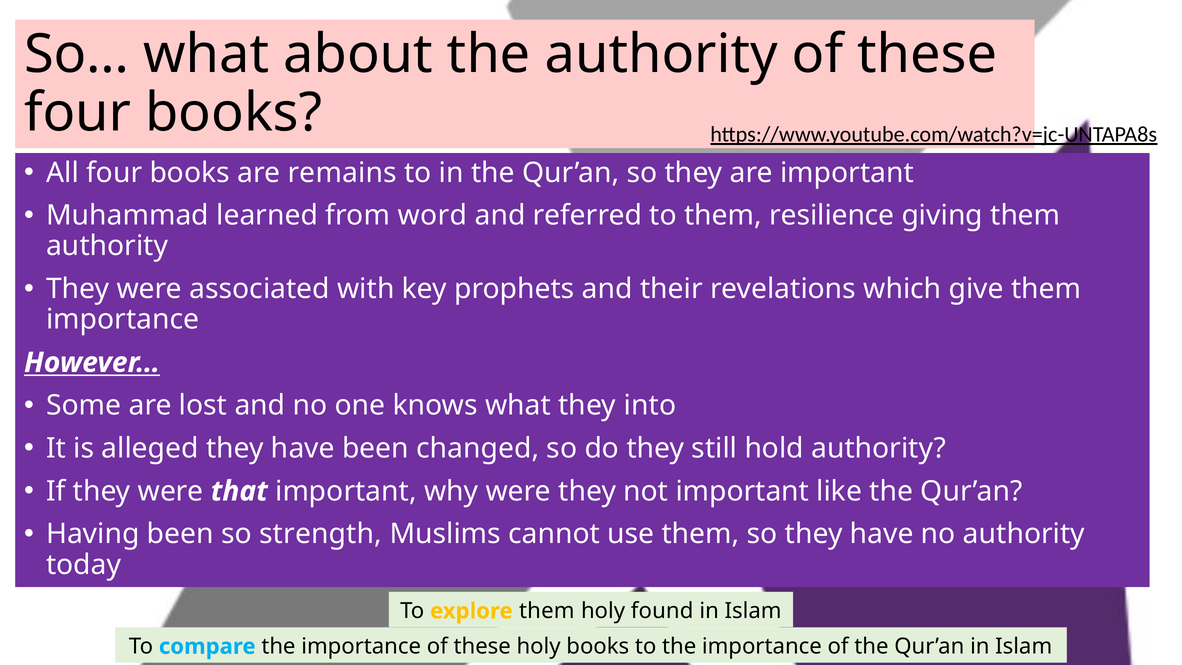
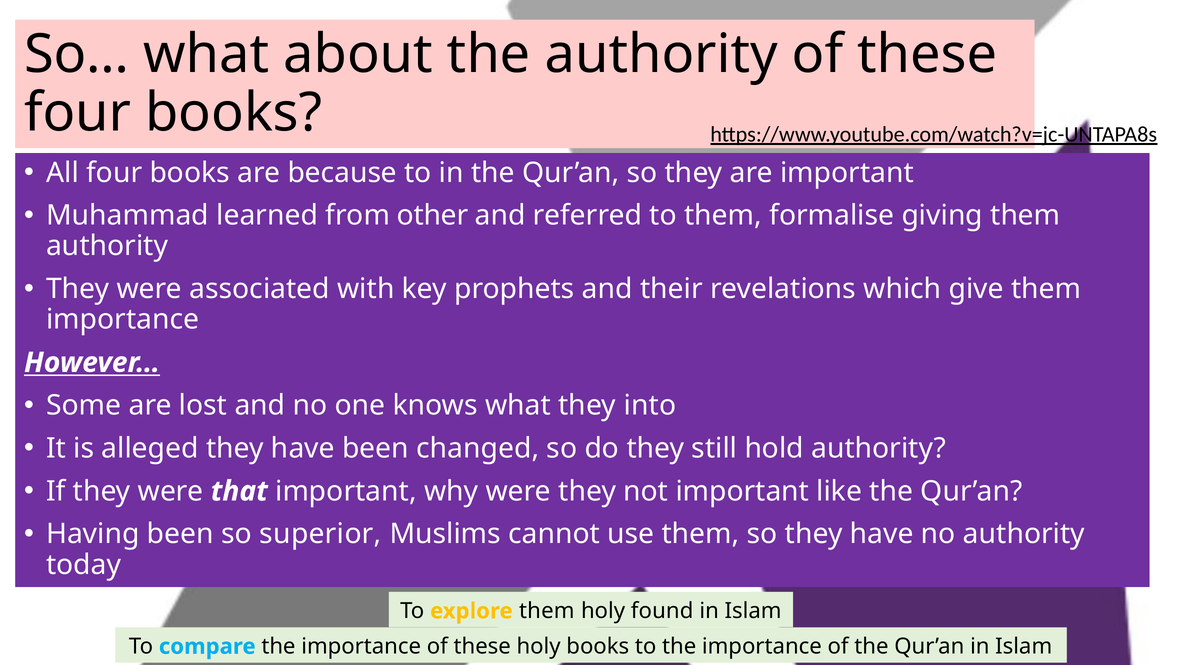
remains: remains -> because
word: word -> other
resilience: resilience -> formalise
strength: strength -> superior
